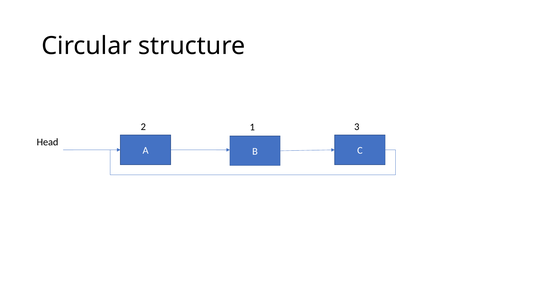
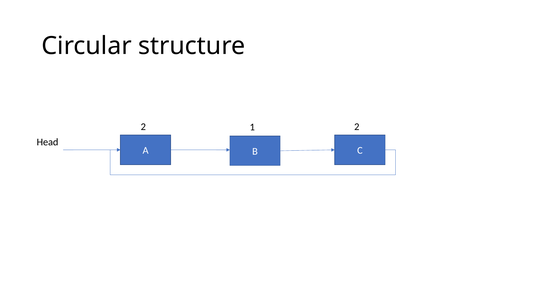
1 3: 3 -> 2
